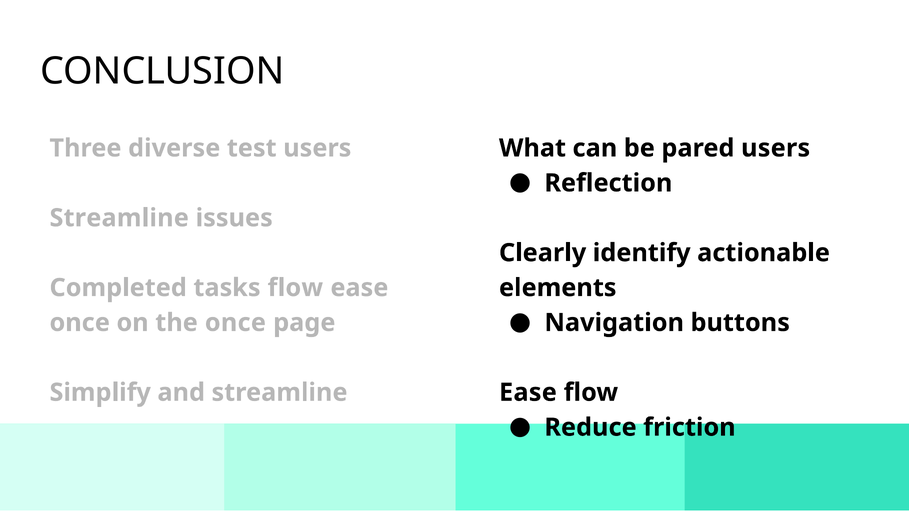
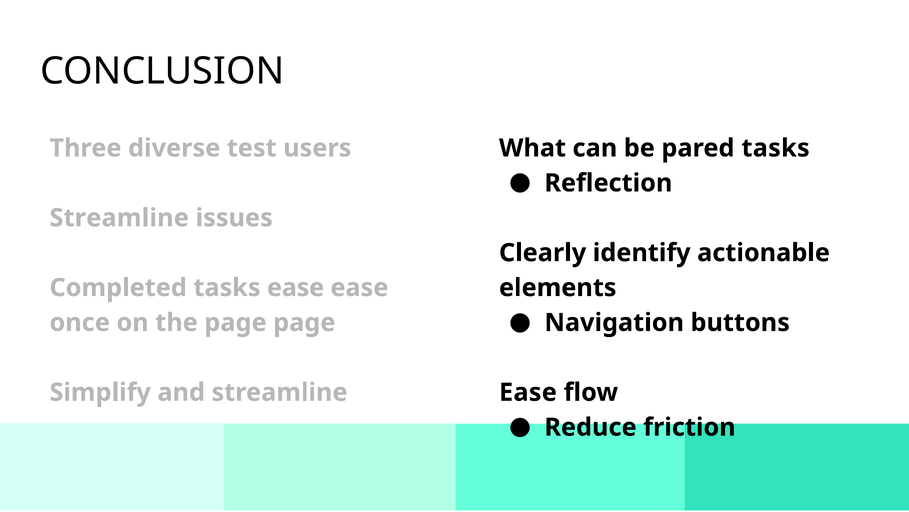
pared users: users -> tasks
tasks flow: flow -> ease
the once: once -> page
